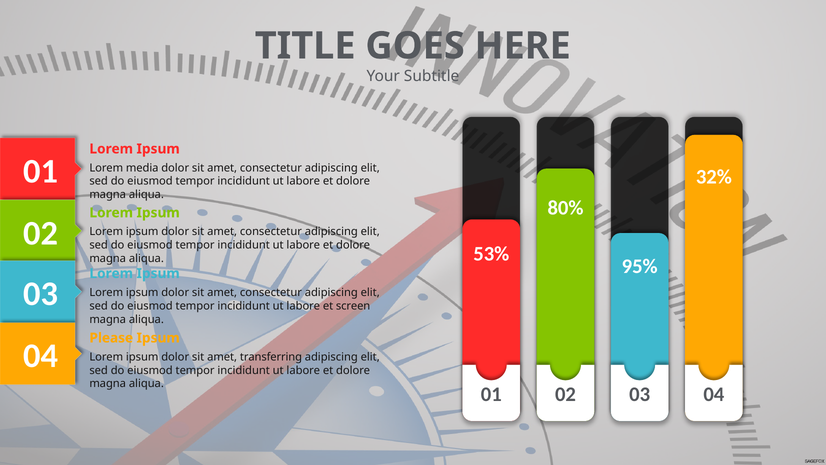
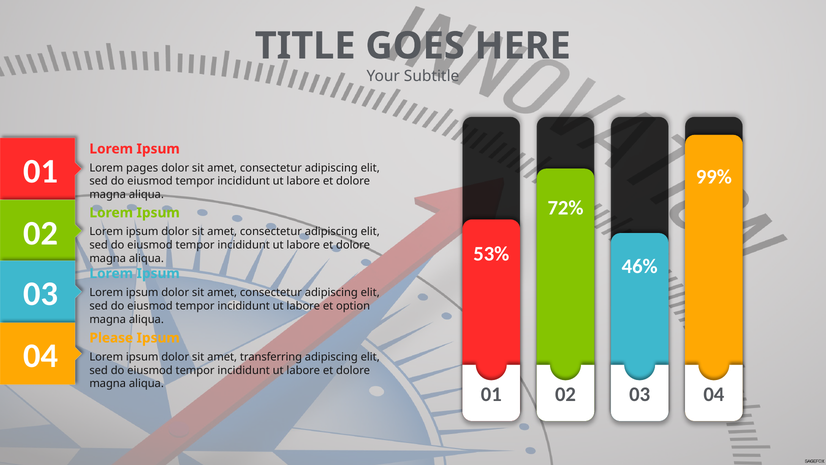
media: media -> pages
32%: 32% -> 99%
80%: 80% -> 72%
95%: 95% -> 46%
screen: screen -> option
